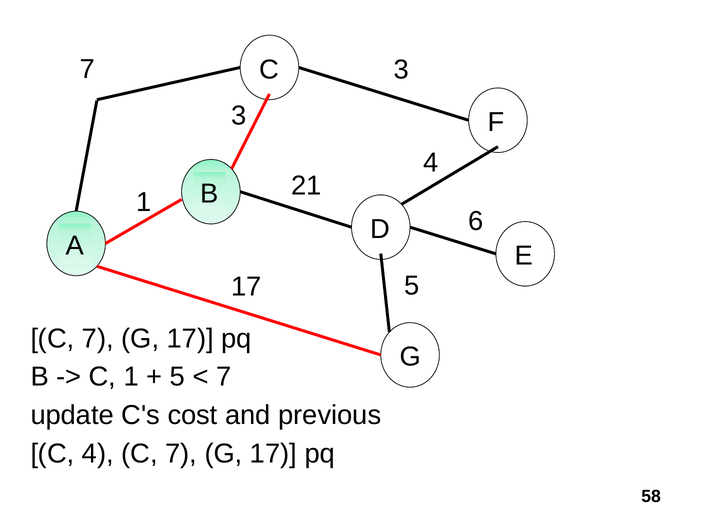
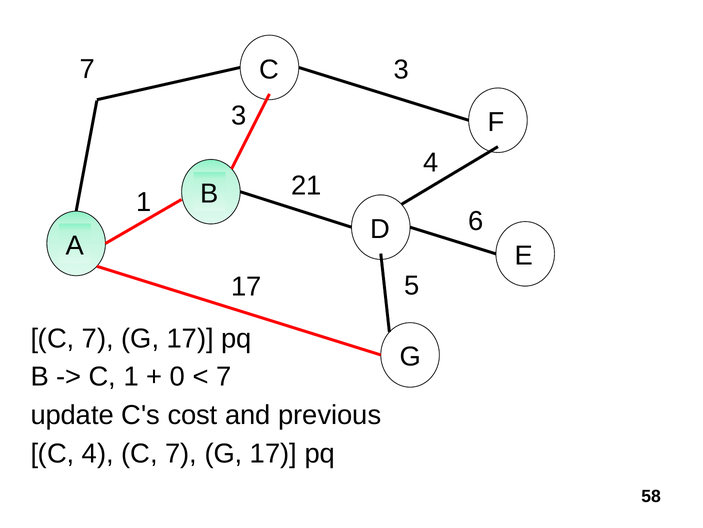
5 at (177, 376): 5 -> 0
